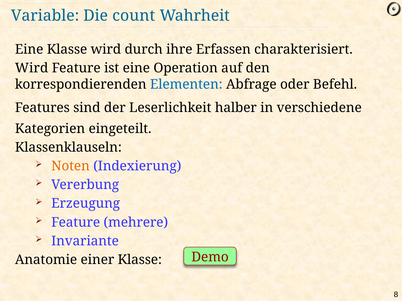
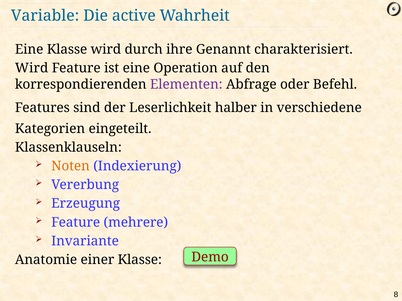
count: count -> active
Erfassen: Erfassen -> Genannt
Elementen colour: blue -> purple
